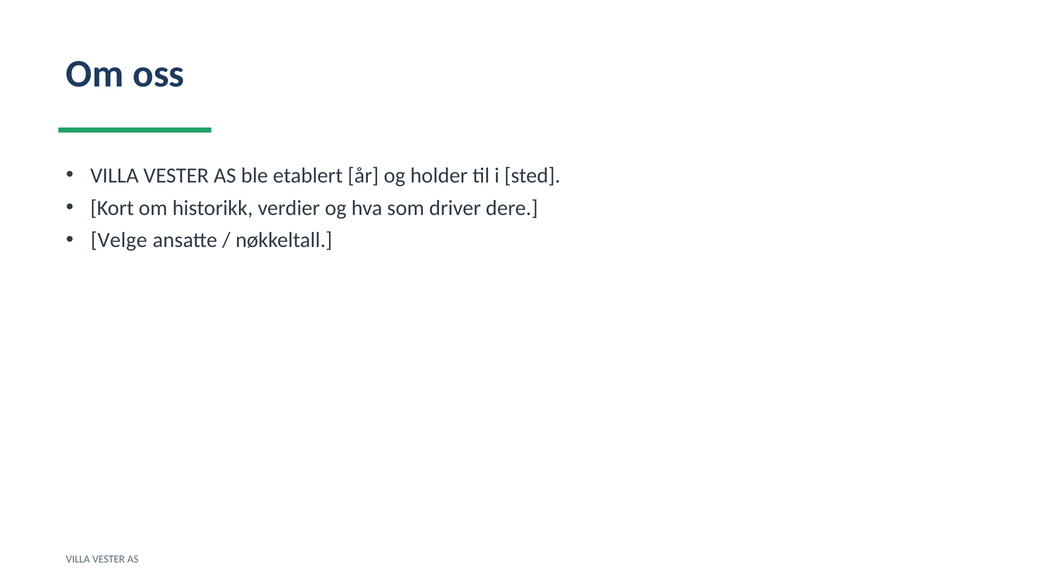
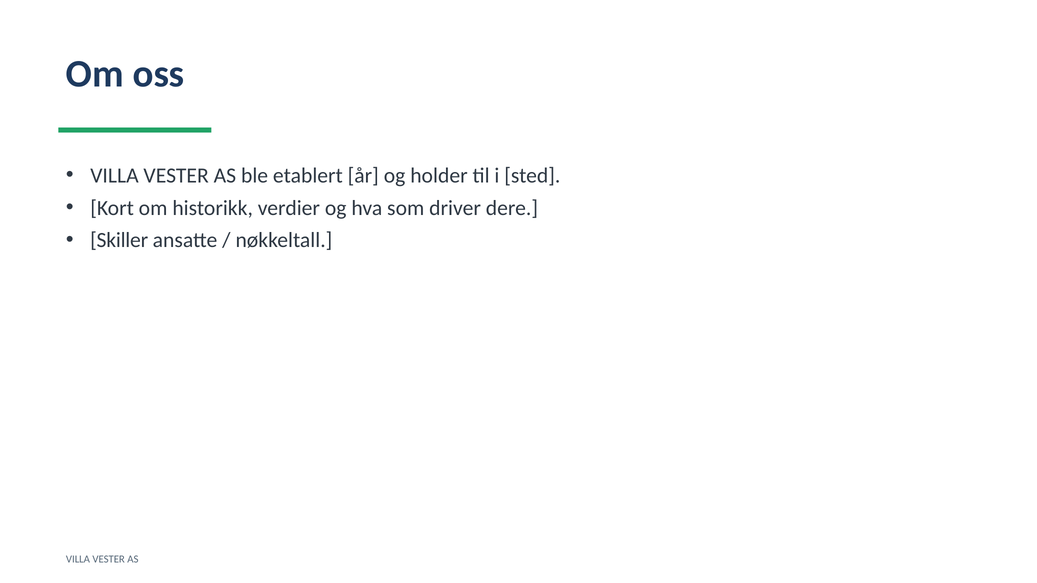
Velge: Velge -> Skiller
